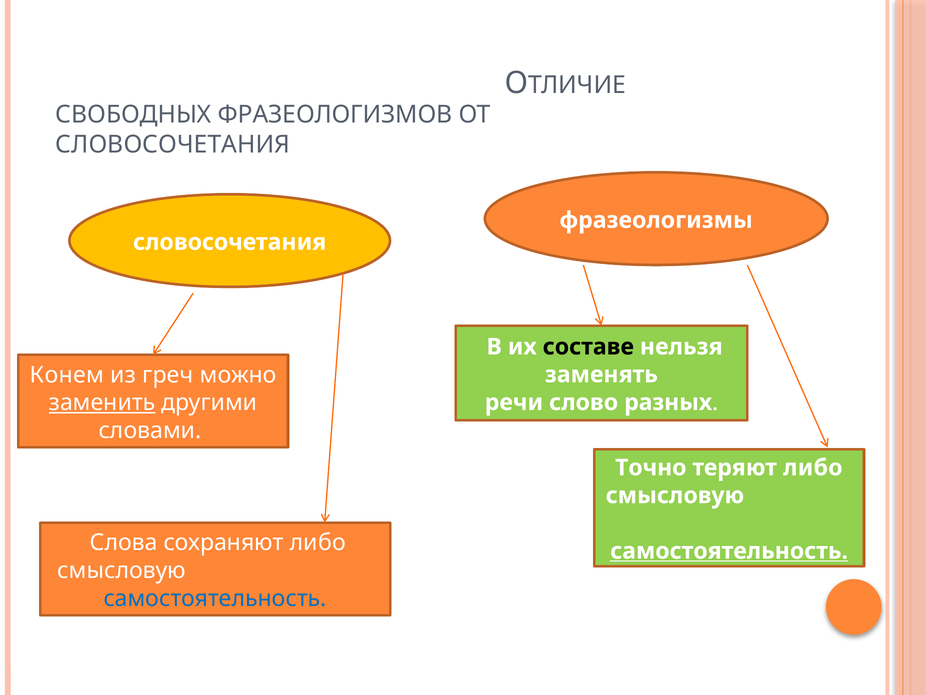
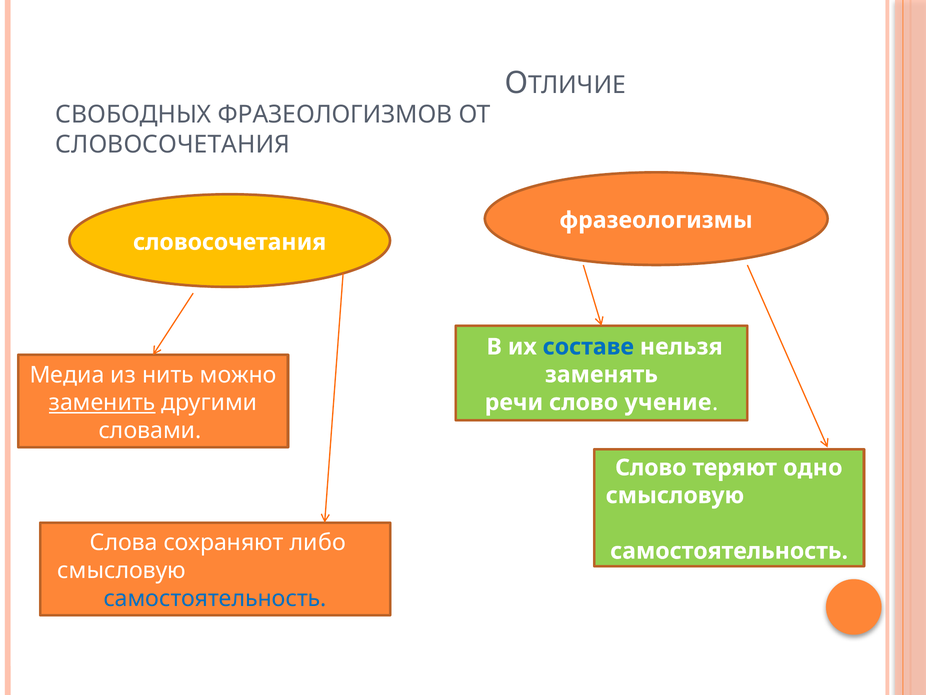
составе colour: black -> blue
Конем: Конем -> Медиа
греч: греч -> нить
разных: разных -> учение
Точно at (651, 467): Точно -> Слово
теряют либо: либо -> одно
самостоятельность at (729, 551) underline: present -> none
